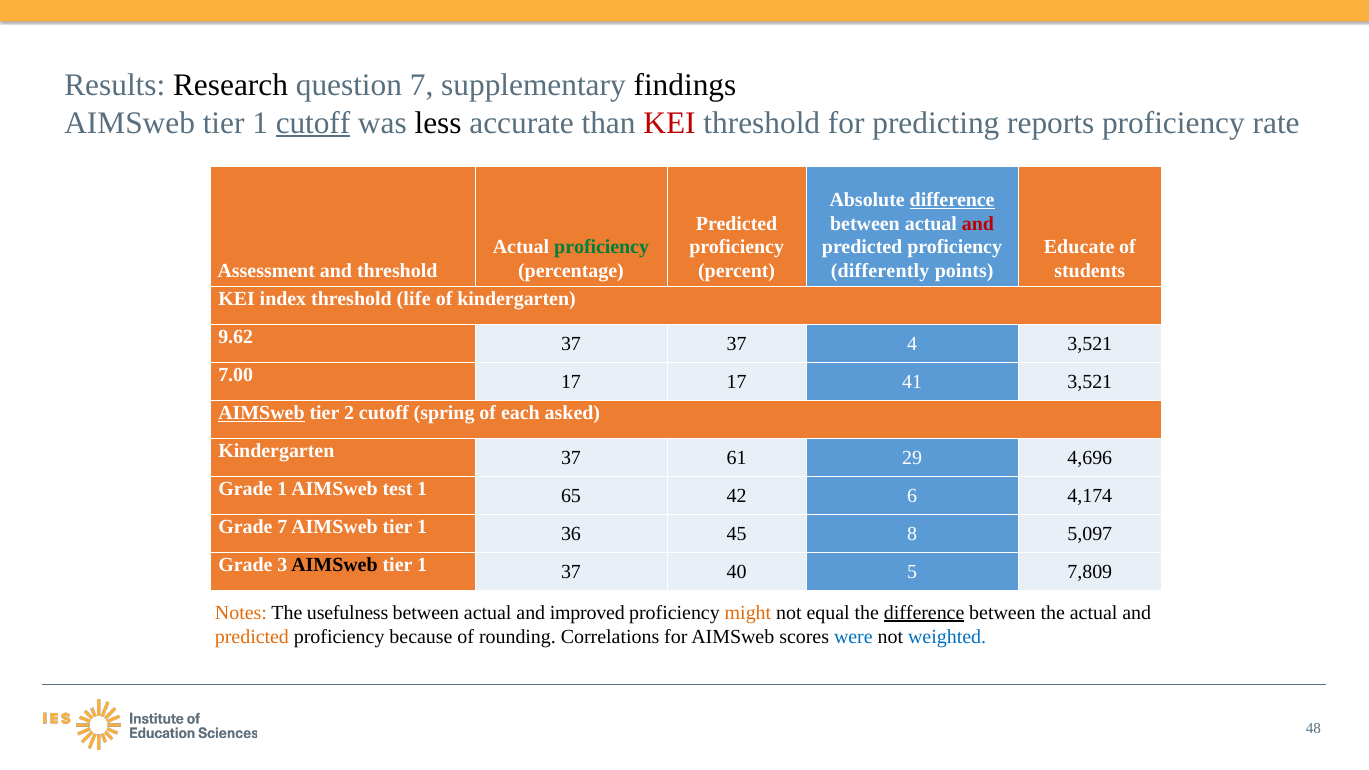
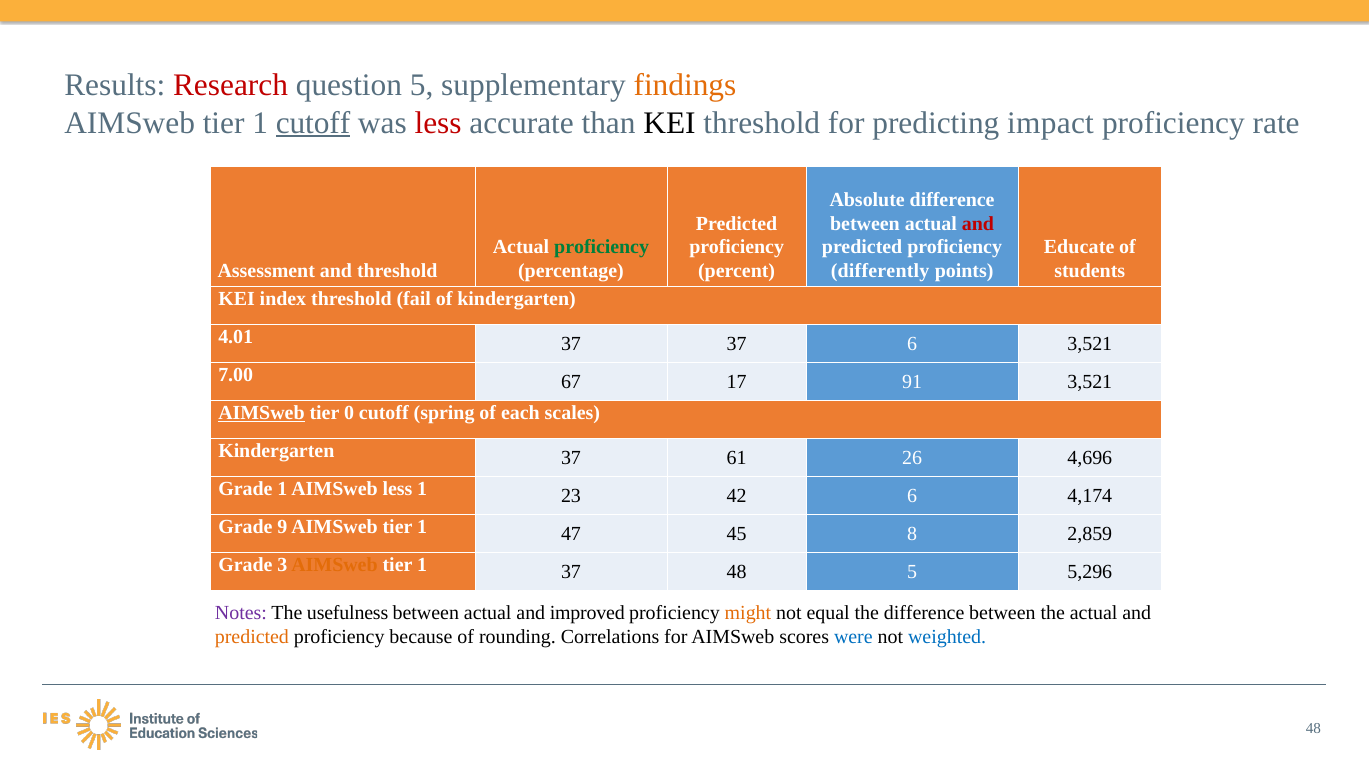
Research colour: black -> red
question 7: 7 -> 5
findings colour: black -> orange
less at (438, 123) colour: black -> red
KEI at (670, 123) colour: red -> black
reports: reports -> impact
difference at (952, 200) underline: present -> none
life: life -> fail
9.62: 9.62 -> 4.01
37 4: 4 -> 6
7.00 17: 17 -> 67
41: 41 -> 91
2: 2 -> 0
asked: asked -> scales
29: 29 -> 26
AIMSweb test: test -> less
65: 65 -> 23
Grade 7: 7 -> 9
36: 36 -> 47
5,097: 5,097 -> 2,859
AIMSweb at (334, 565) colour: black -> orange
37 40: 40 -> 48
7,809: 7,809 -> 5,296
Notes colour: orange -> purple
difference at (924, 612) underline: present -> none
